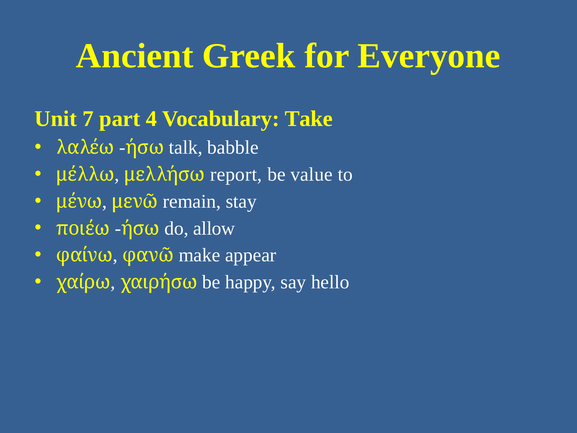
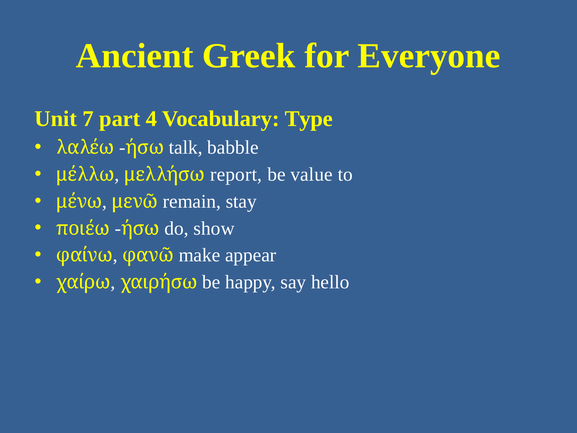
Take: Take -> Type
allow: allow -> show
